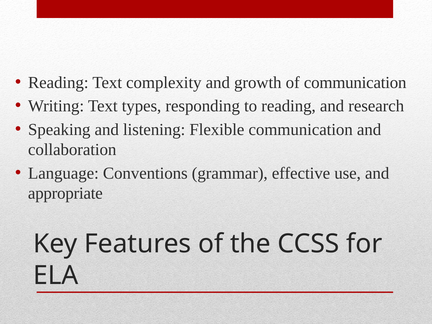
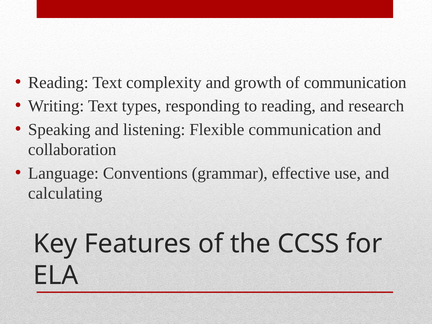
appropriate: appropriate -> calculating
